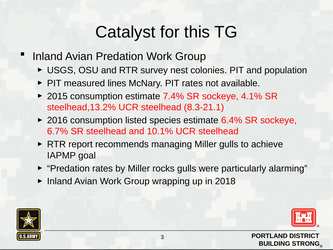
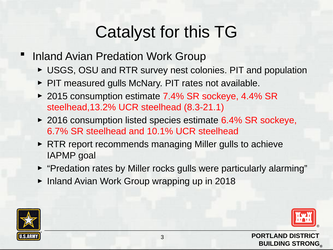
measured lines: lines -> gulls
4.1%: 4.1% -> 4.4%
